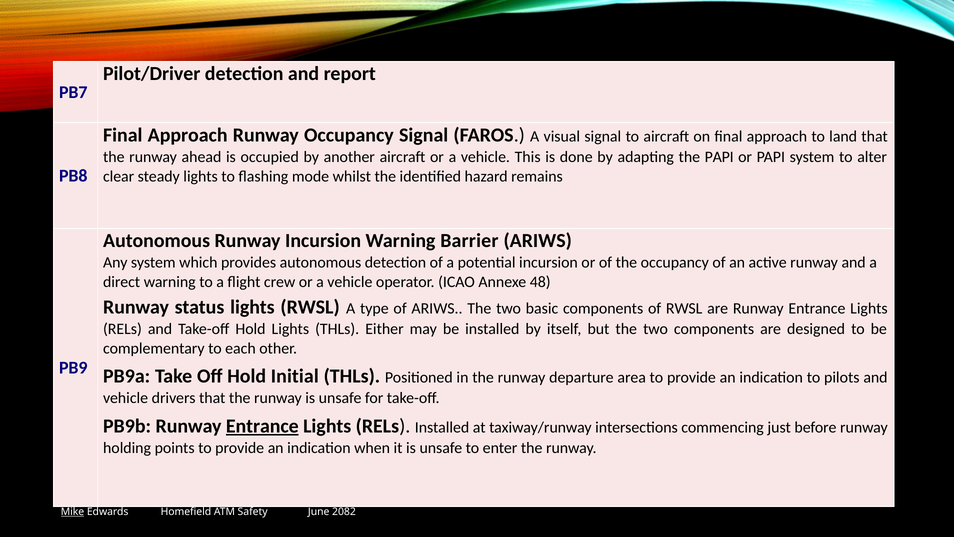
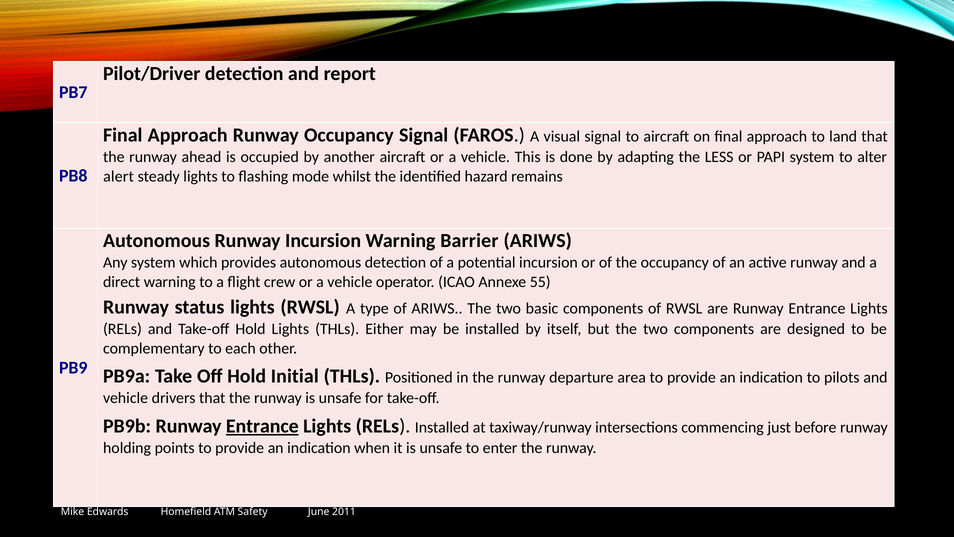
the PAPI: PAPI -> LESS
clear: clear -> alert
48: 48 -> 55
Mike underline: present -> none
2082: 2082 -> 2011
